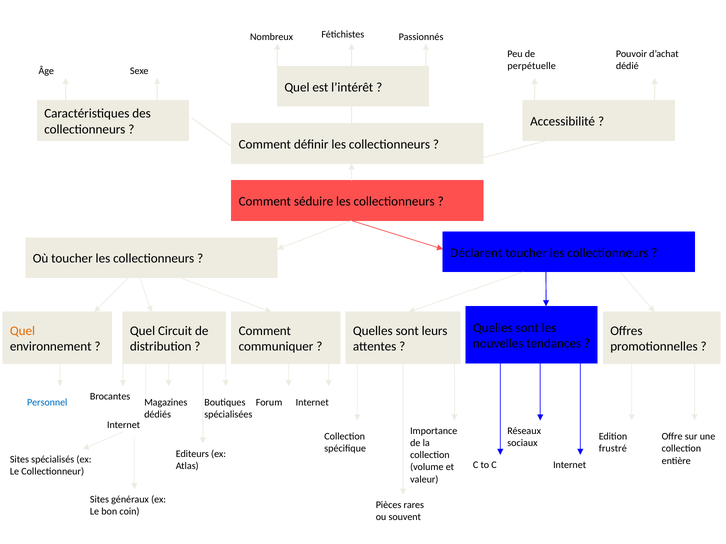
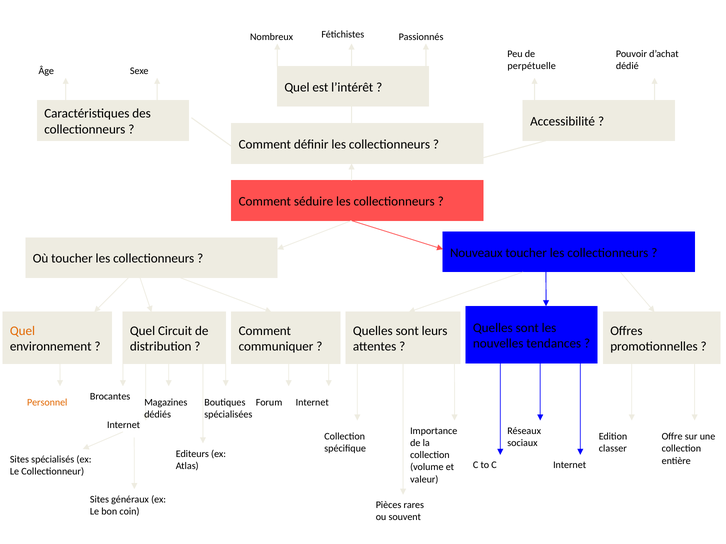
Déclarent: Déclarent -> Nouveaux
Personnel colour: blue -> orange
frustré: frustré -> classer
